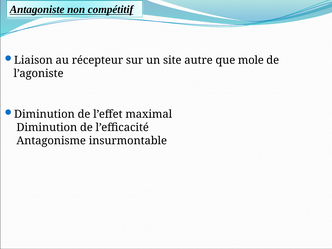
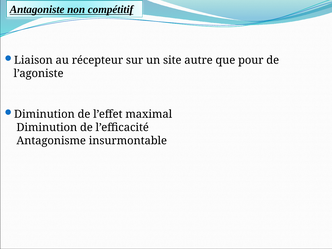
mole: mole -> pour
